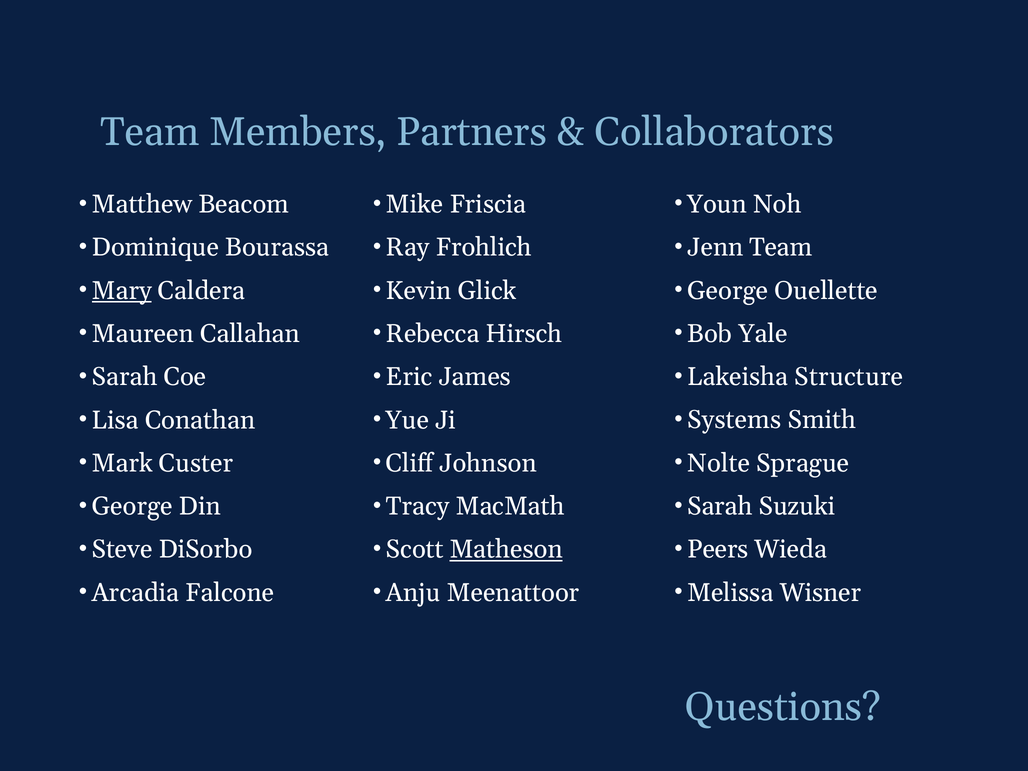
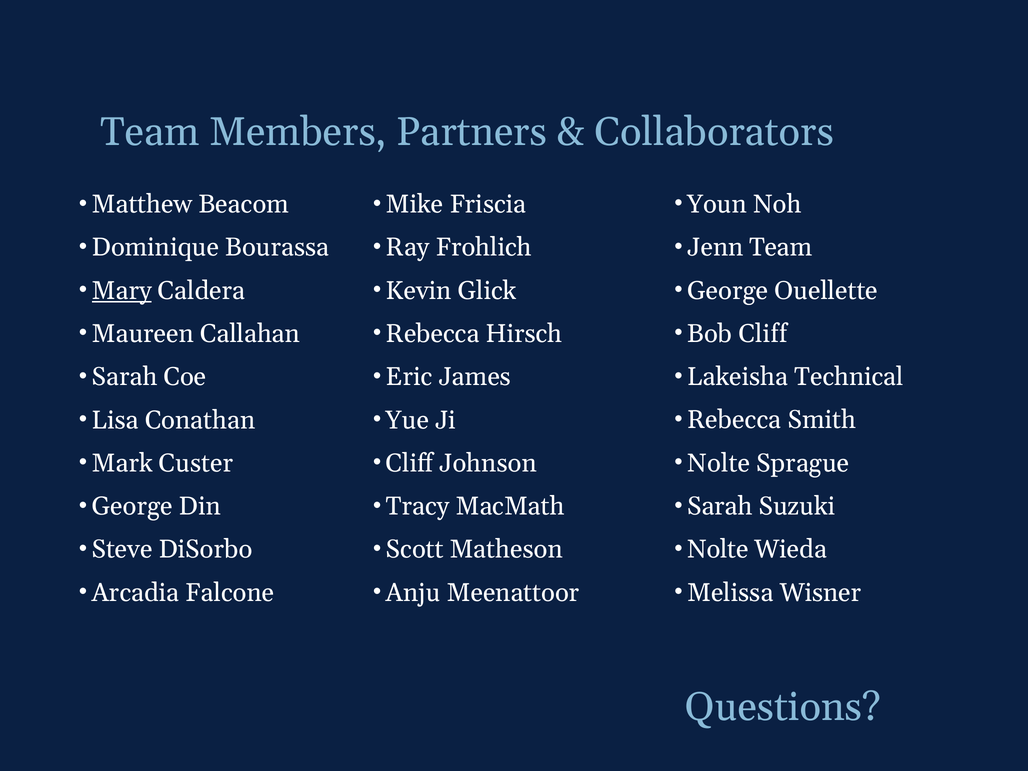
Bob Yale: Yale -> Cliff
Structure: Structure -> Technical
Systems at (734, 420): Systems -> Rebecca
Matheson underline: present -> none
Peers at (718, 549): Peers -> Nolte
